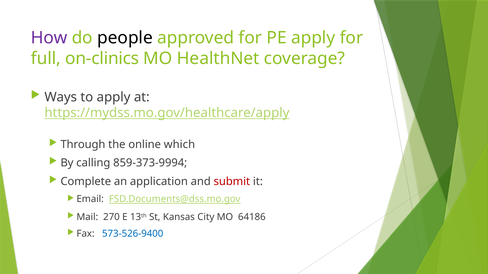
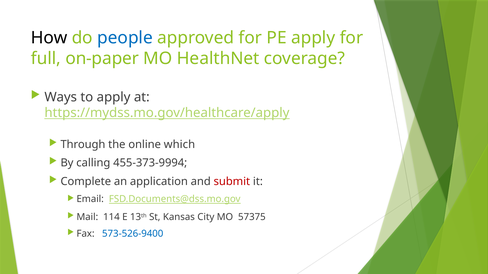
How colour: purple -> black
people colour: black -> blue
on-clinics: on-clinics -> on-paper
859-373-9994: 859-373-9994 -> 455-373-9994
270: 270 -> 114
64186: 64186 -> 57375
